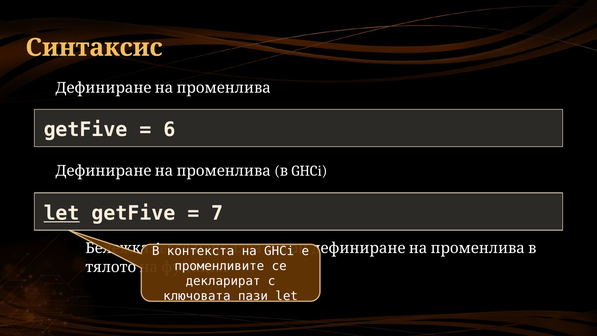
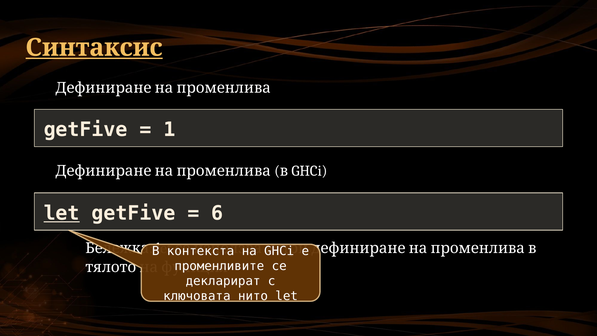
Синтаксис underline: none -> present
6: 6 -> 1
7: 7 -> 6
пази: пази -> нито
